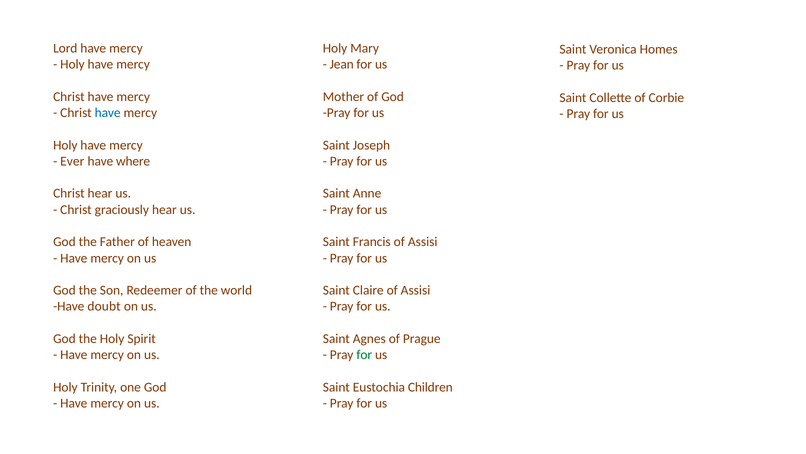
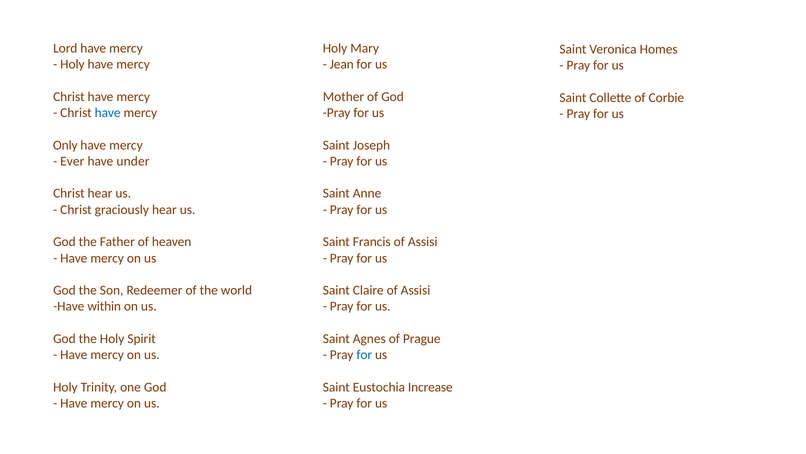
Holy at (65, 145): Holy -> Only
where: where -> under
doubt: doubt -> within
for at (364, 354) colour: green -> blue
Children: Children -> Increase
